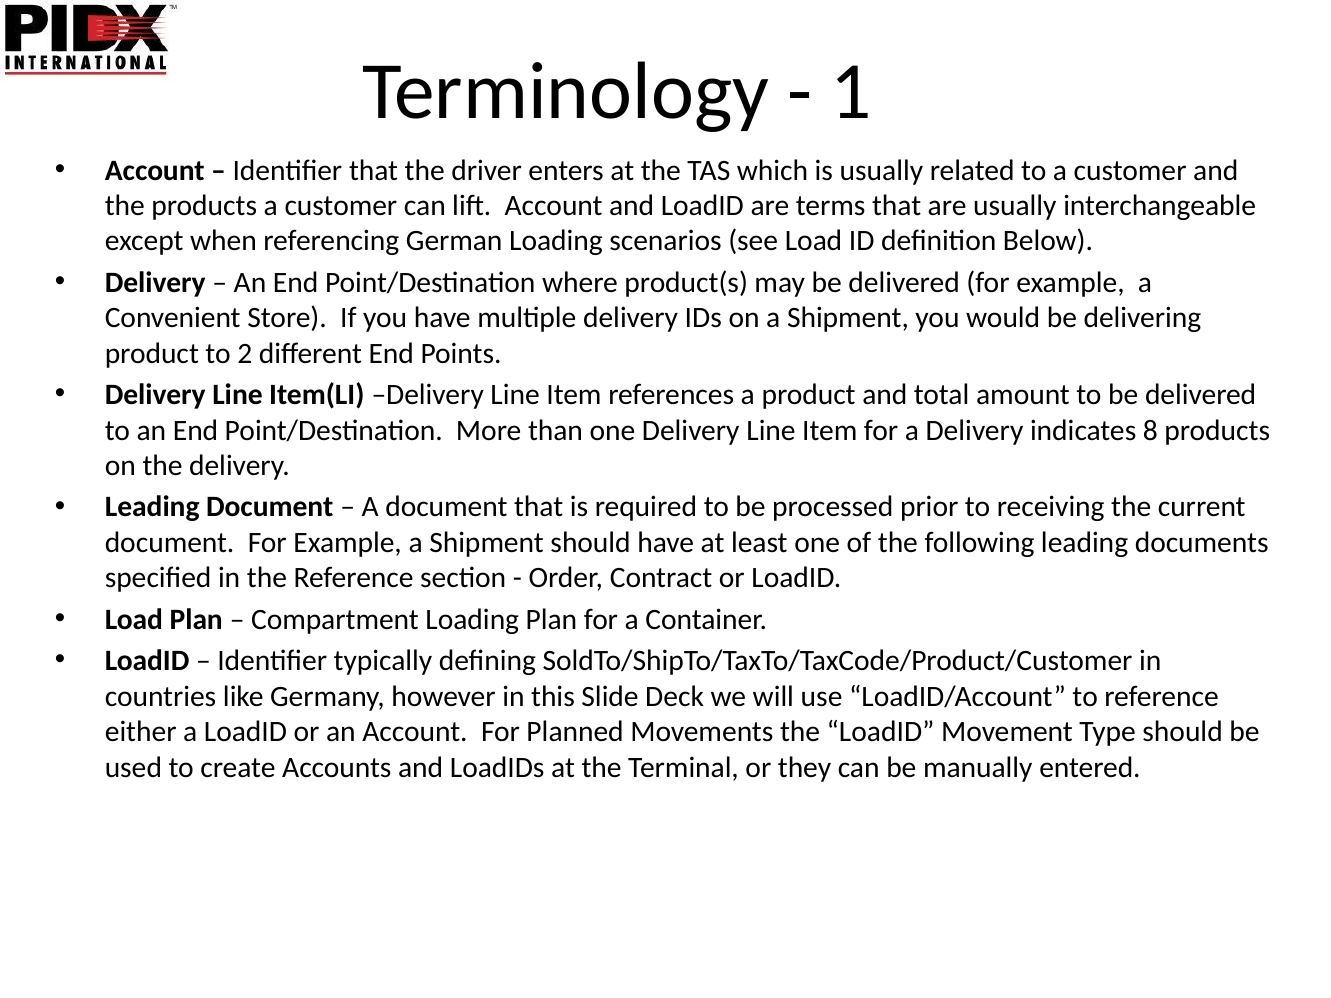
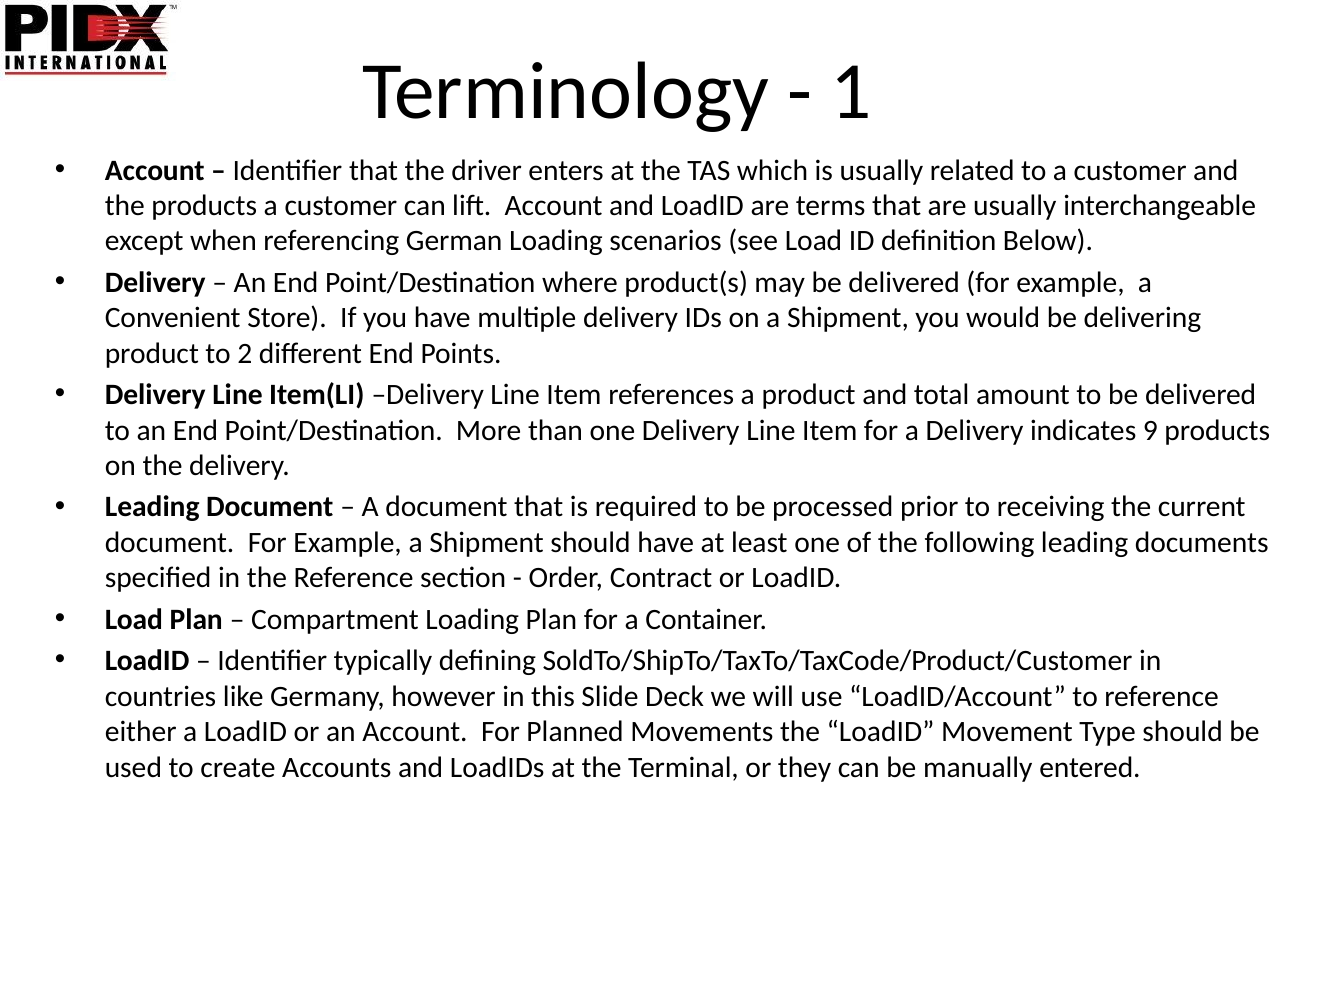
8: 8 -> 9
